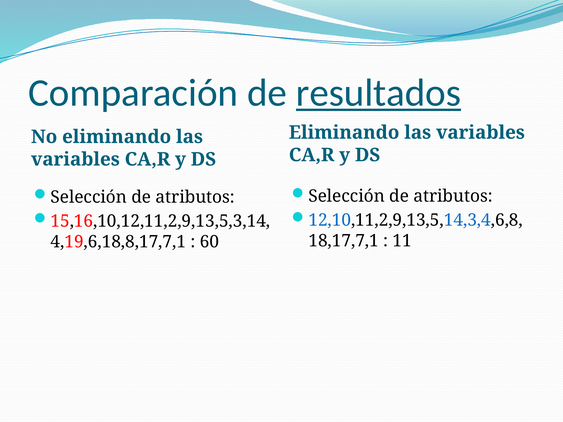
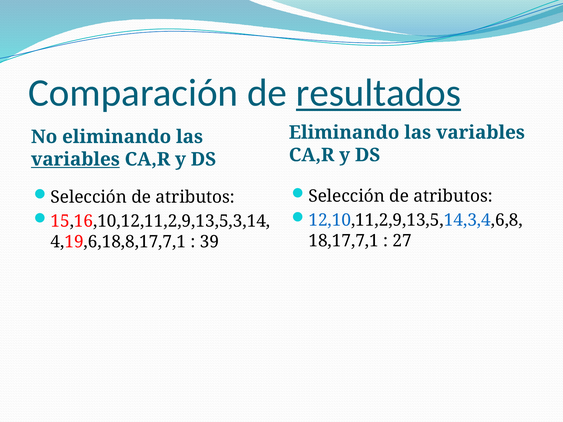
variables at (75, 159) underline: none -> present
11: 11 -> 27
60: 60 -> 39
